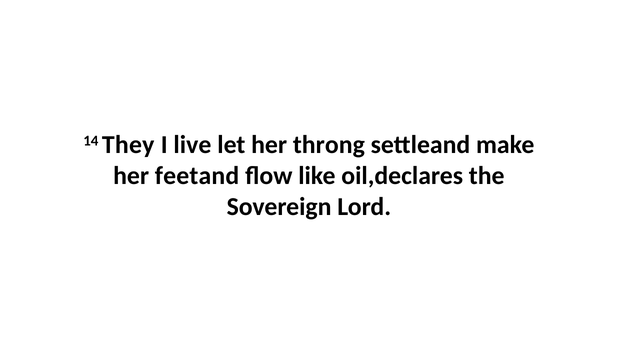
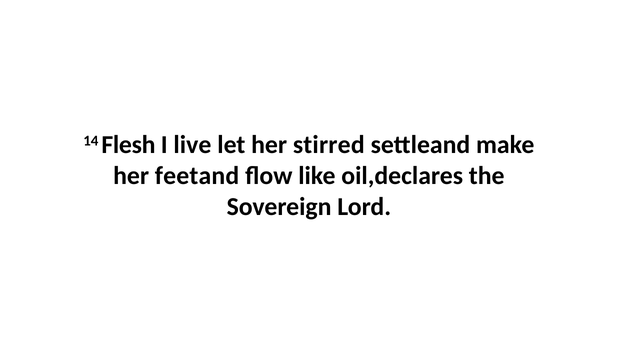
They: They -> Flesh
throng: throng -> stirred
